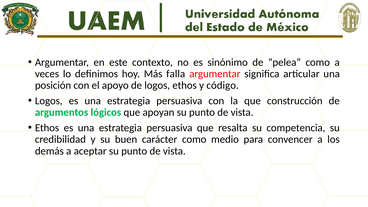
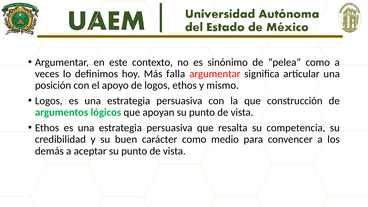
código: código -> mismo
